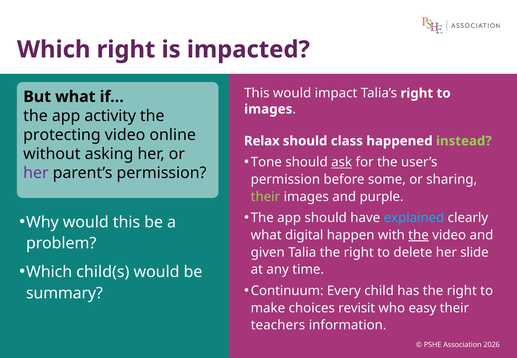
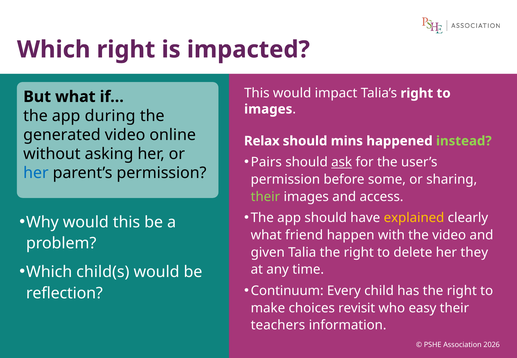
activity: activity -> during
protecting: protecting -> generated
class: class -> mins
Tone: Tone -> Pairs
her at (36, 173) colour: purple -> blue
purple: purple -> access
explained colour: light blue -> yellow
digital: digital -> friend
the at (418, 235) underline: present -> none
slide: slide -> they
summary: summary -> reflection
